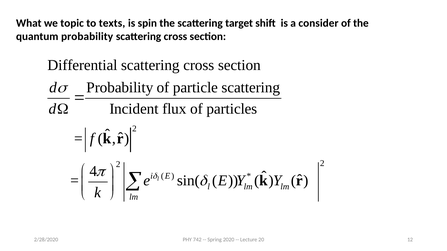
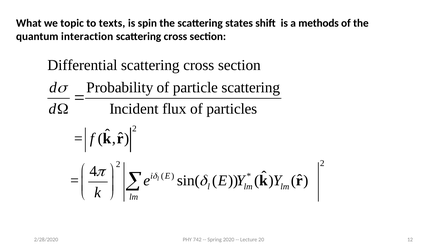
target: target -> states
consider: consider -> methods
quantum probability: probability -> interaction
